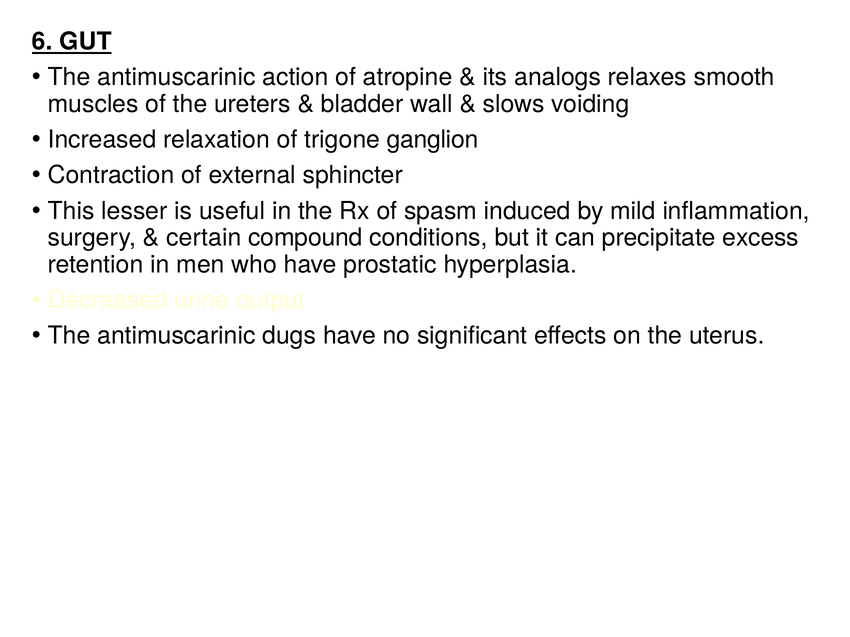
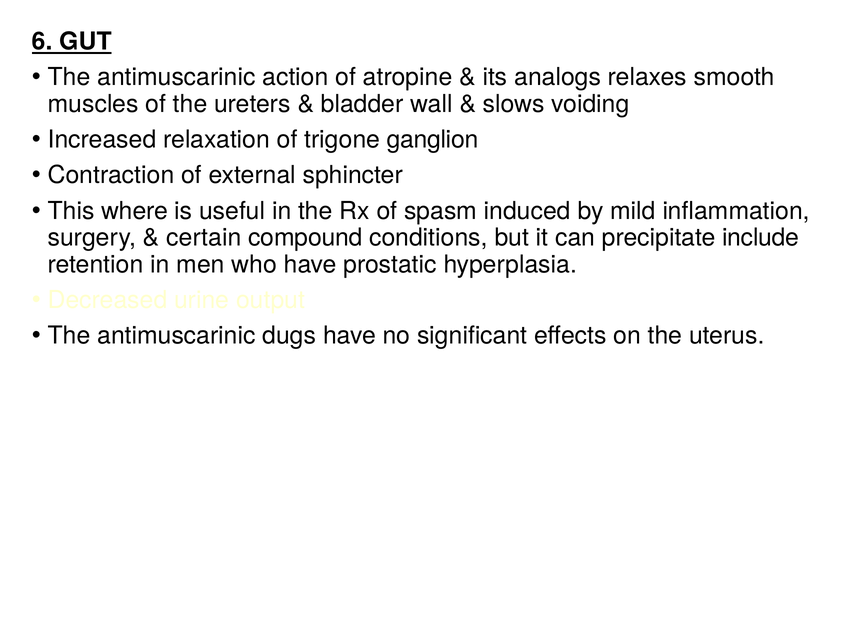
lesser: lesser -> where
excess: excess -> include
